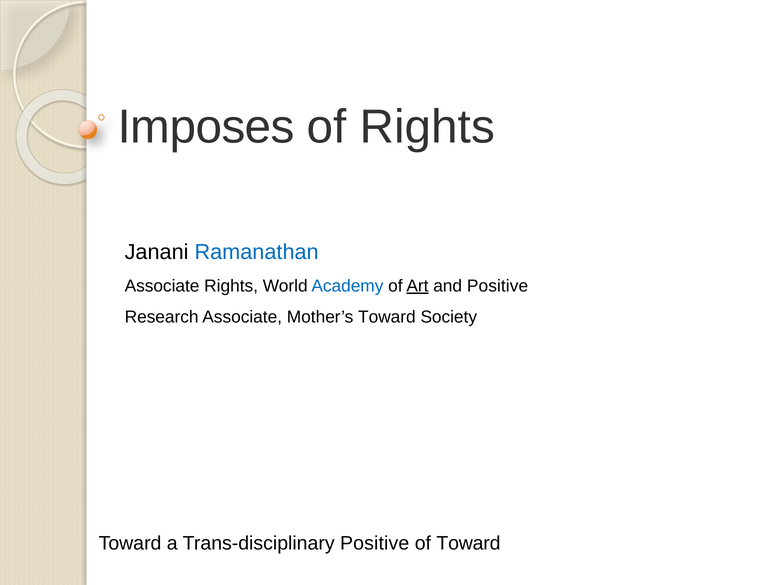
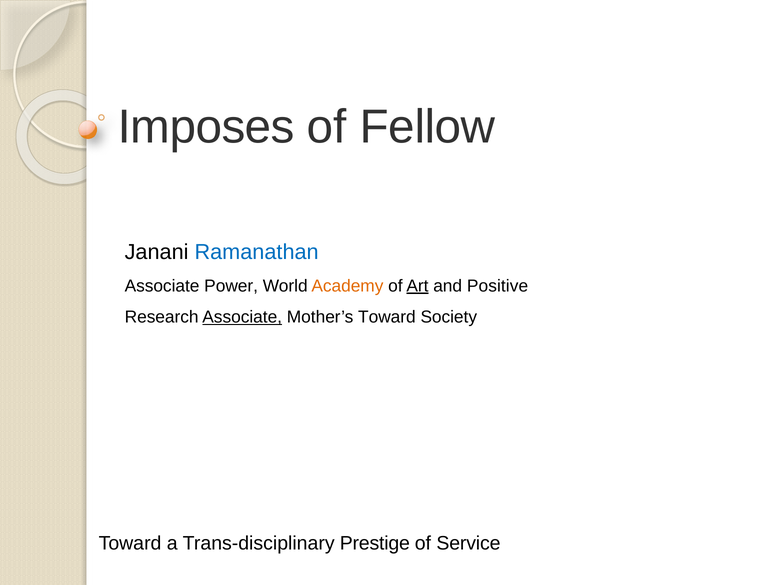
of Rights: Rights -> Fellow
Associate Rights: Rights -> Power
Academy colour: blue -> orange
Associate at (242, 317) underline: none -> present
Trans-disciplinary Positive: Positive -> Prestige
of Toward: Toward -> Service
